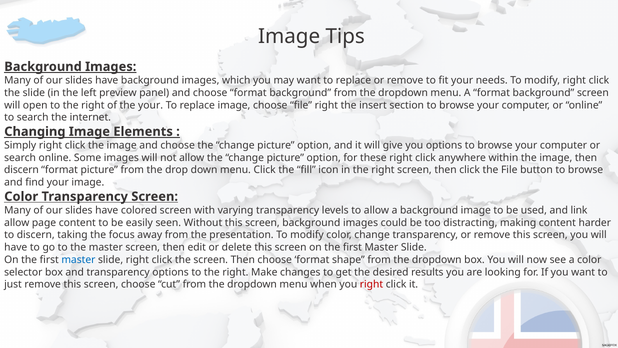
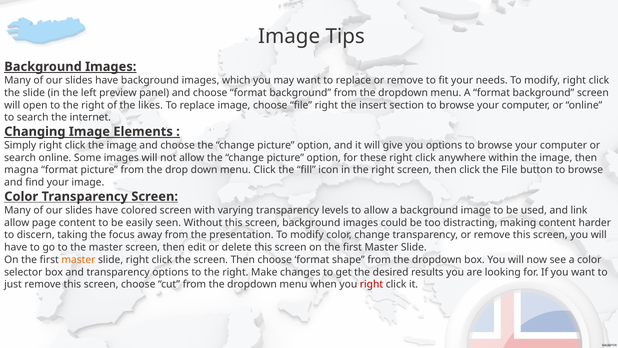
the your: your -> likes
discern at (21, 170): discern -> magna
master at (78, 259) colour: blue -> orange
